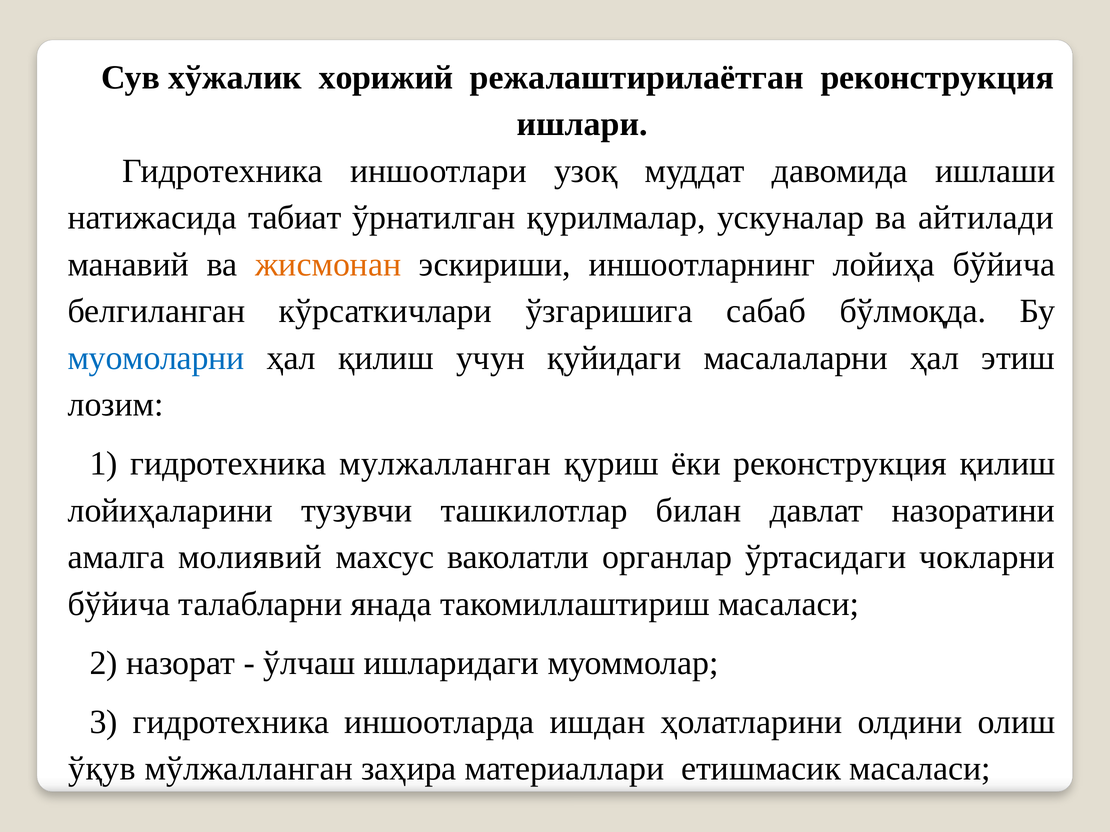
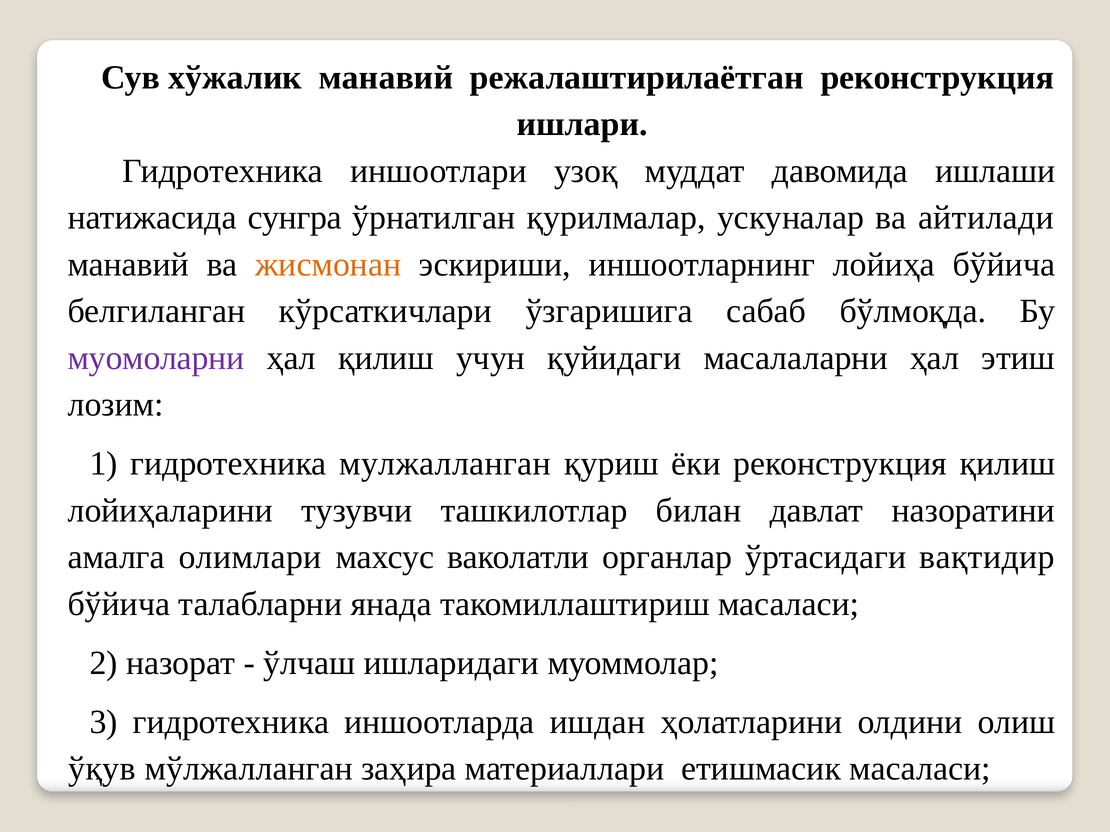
хўжалик хорижий: хорижий -> манавий
табиат: табиат -> сунгра
муомоларни colour: blue -> purple
молиявий: молиявий -> олимлари
чокларни: чокларни -> вақтидир
